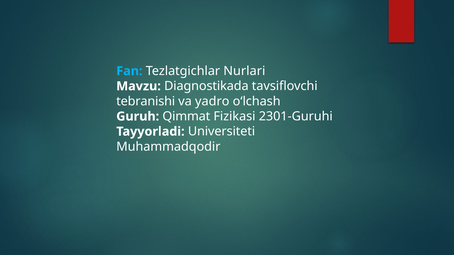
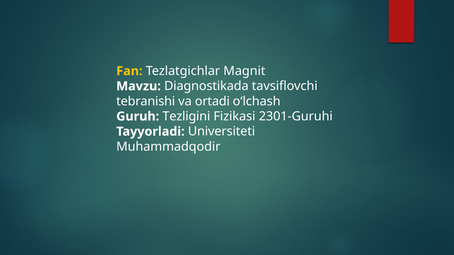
Fan colour: light blue -> yellow
Nurlari: Nurlari -> Magnit
yadro: yadro -> ortadi
Qimmat: Qimmat -> Tezligini
